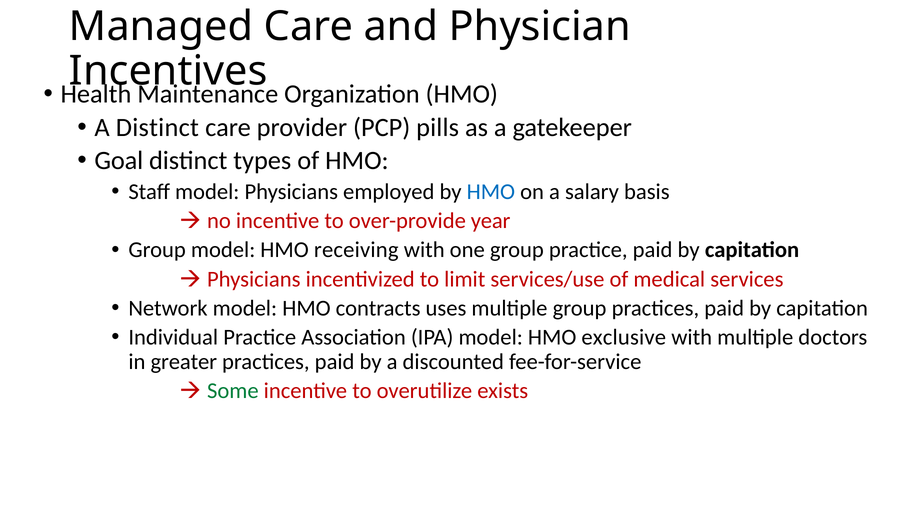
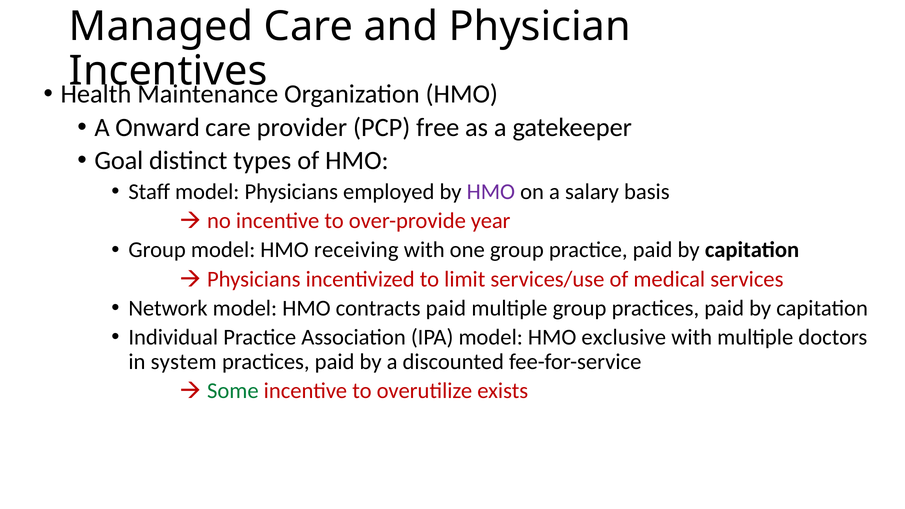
A Distinct: Distinct -> Onward
pills: pills -> free
HMO at (491, 192) colour: blue -> purple
contracts uses: uses -> paid
greater: greater -> system
